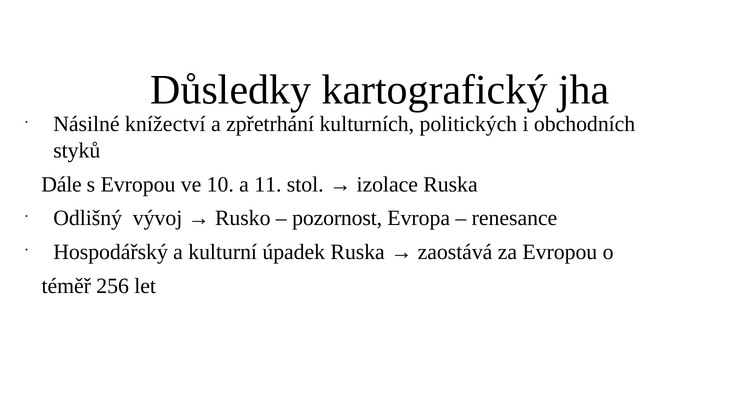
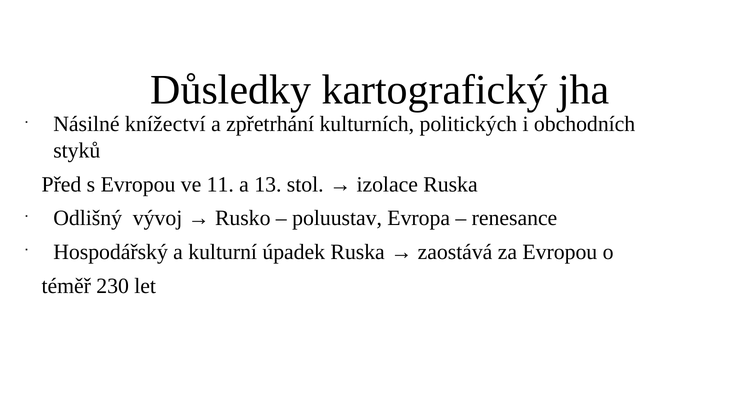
Dále: Dále -> Před
10: 10 -> 11
11: 11 -> 13
pozornost: pozornost -> poluustav
256: 256 -> 230
